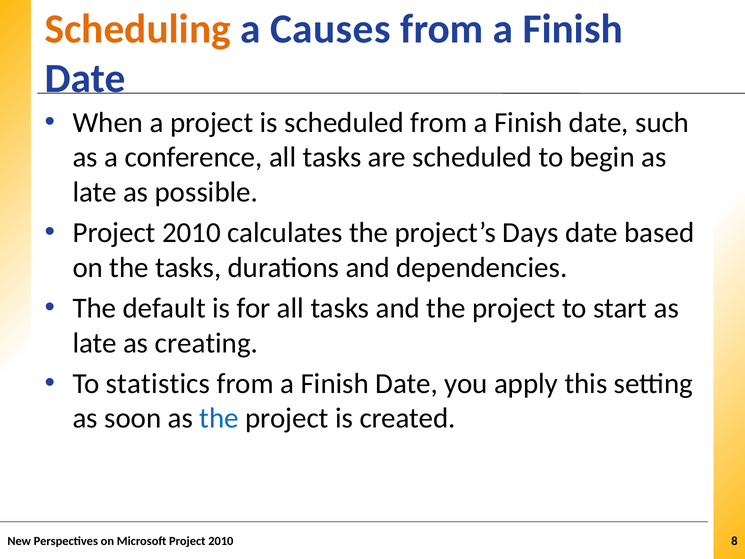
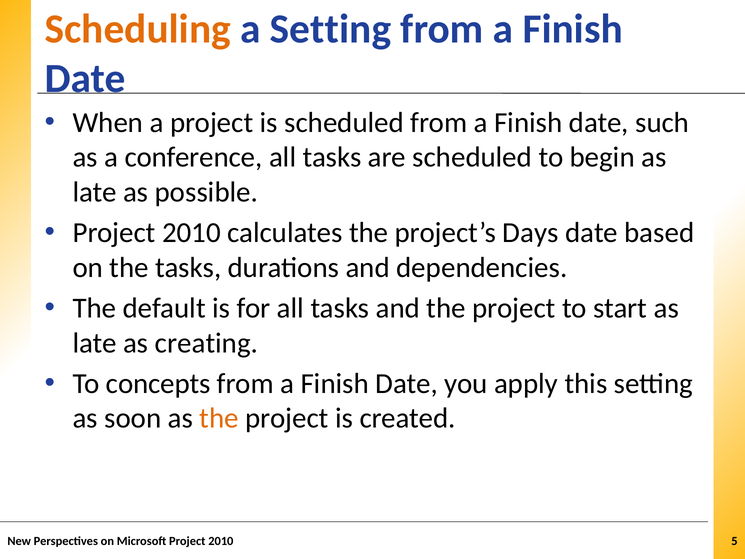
a Causes: Causes -> Setting
statistics: statistics -> concepts
the at (219, 418) colour: blue -> orange
8: 8 -> 5
